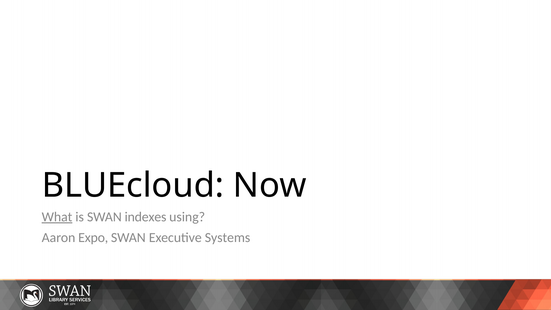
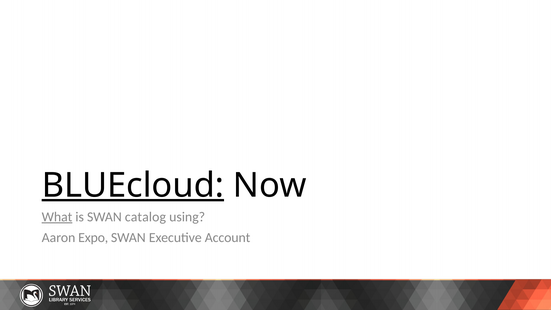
BLUEcloud underline: none -> present
indexes: indexes -> catalog
Systems: Systems -> Account
